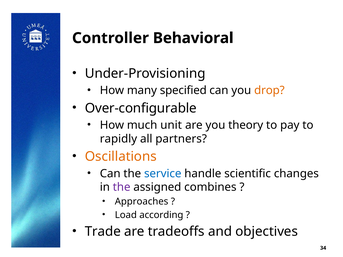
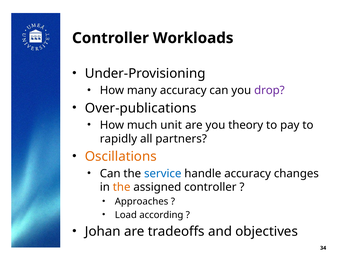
Behavioral: Behavioral -> Workloads
many specified: specified -> accuracy
drop colour: orange -> purple
Over-configurable: Over-configurable -> Over-publications
handle scientific: scientific -> accuracy
the at (122, 187) colour: purple -> orange
assigned combines: combines -> controller
Trade: Trade -> Johan
